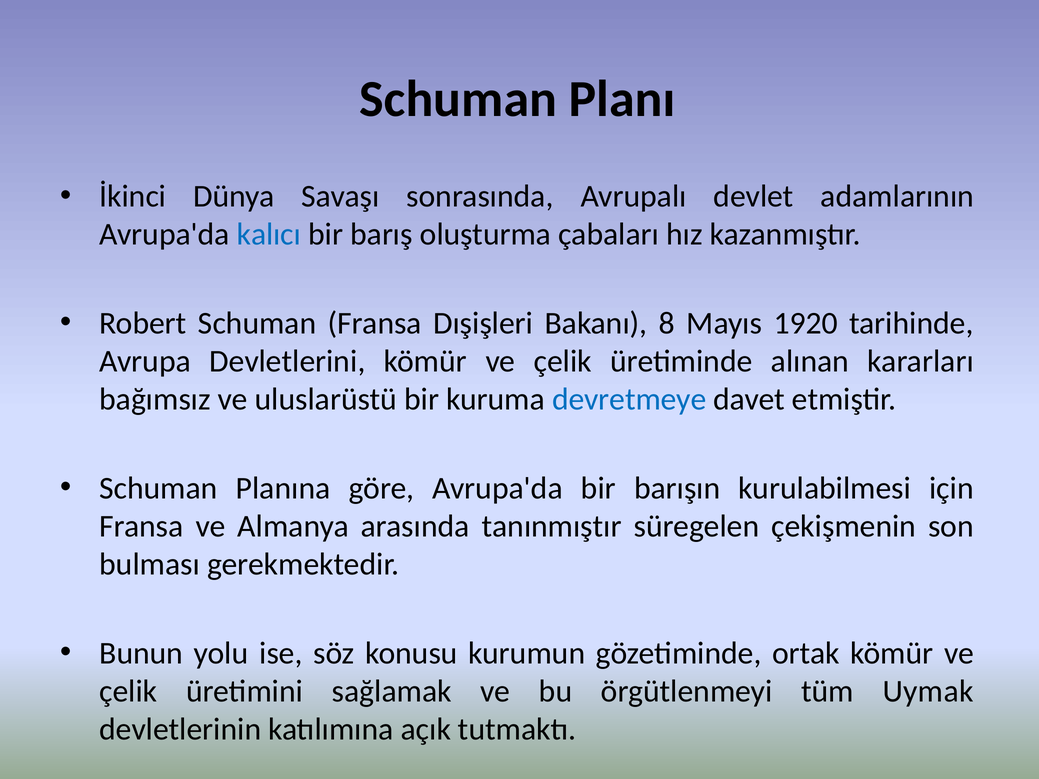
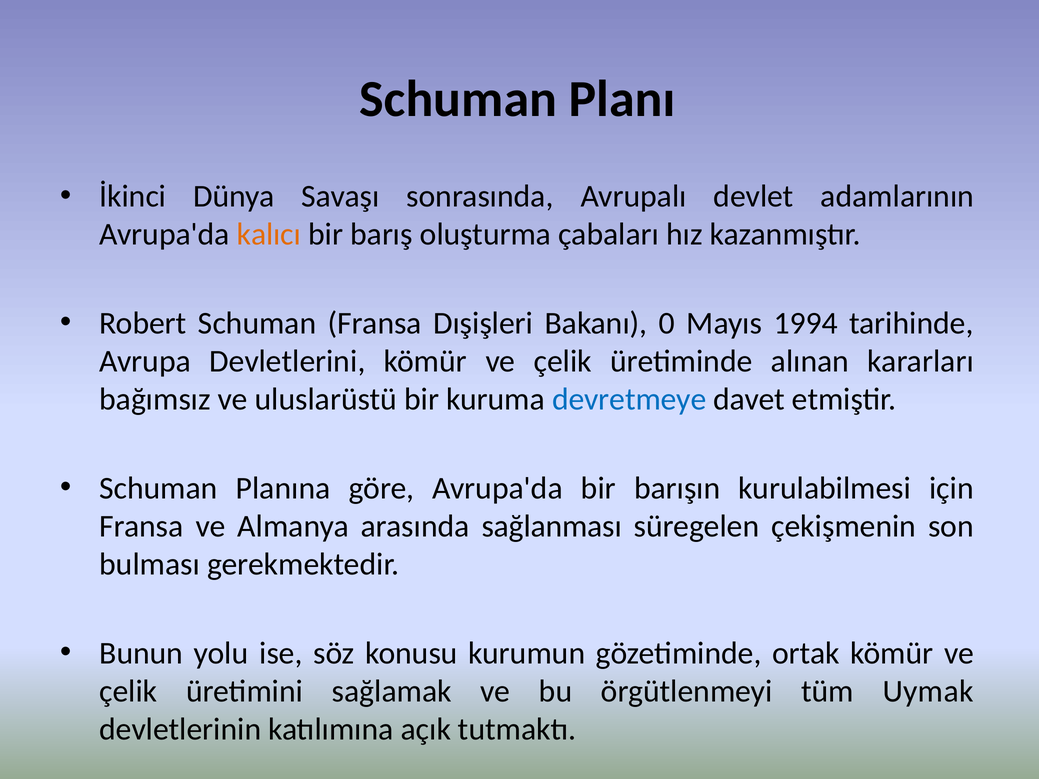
kalıcı colour: blue -> orange
8: 8 -> 0
1920: 1920 -> 1994
tanınmıştır: tanınmıştır -> sağlanması
